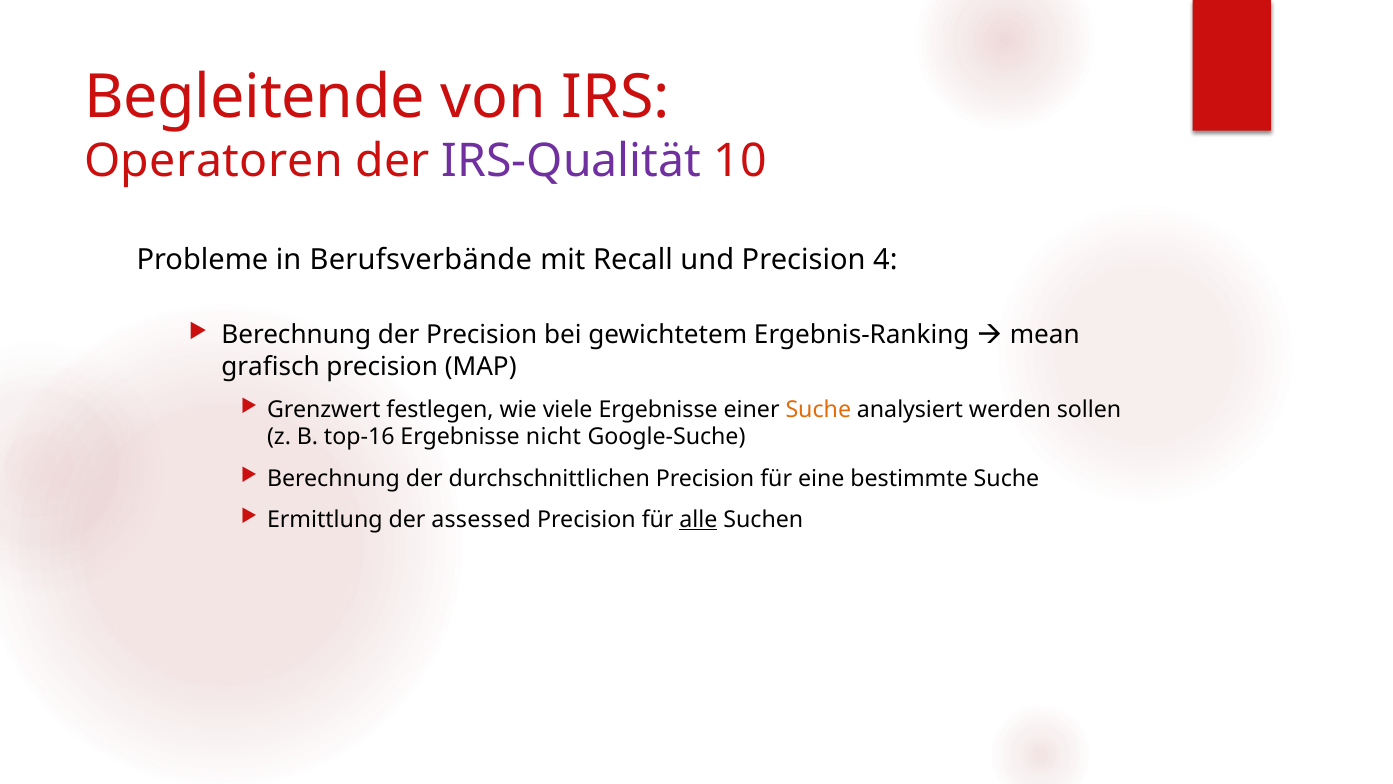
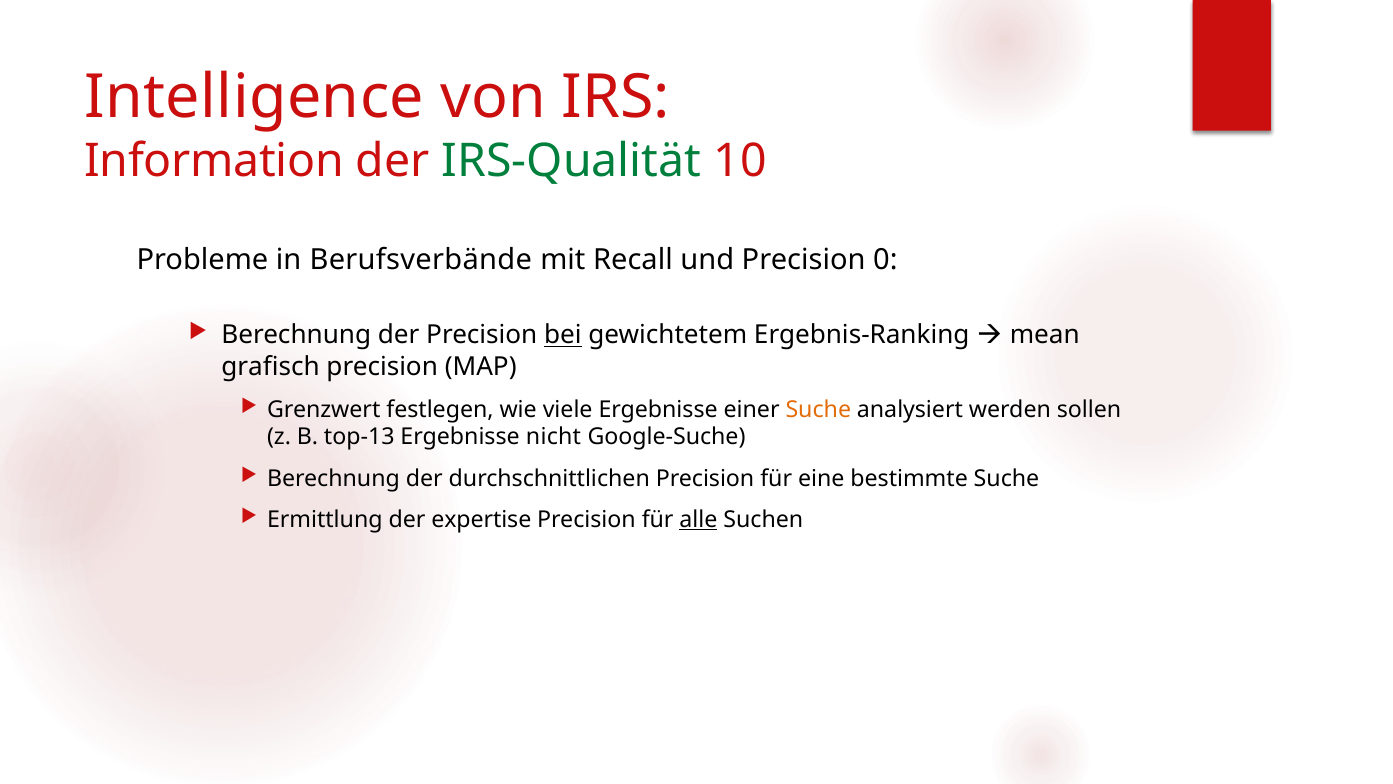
Begleitende: Begleitende -> Intelligence
Operatoren: Operatoren -> Information
IRS-Qualität colour: purple -> green
4: 4 -> 0
bei underline: none -> present
top-16: top-16 -> top-13
assessed: assessed -> expertise
